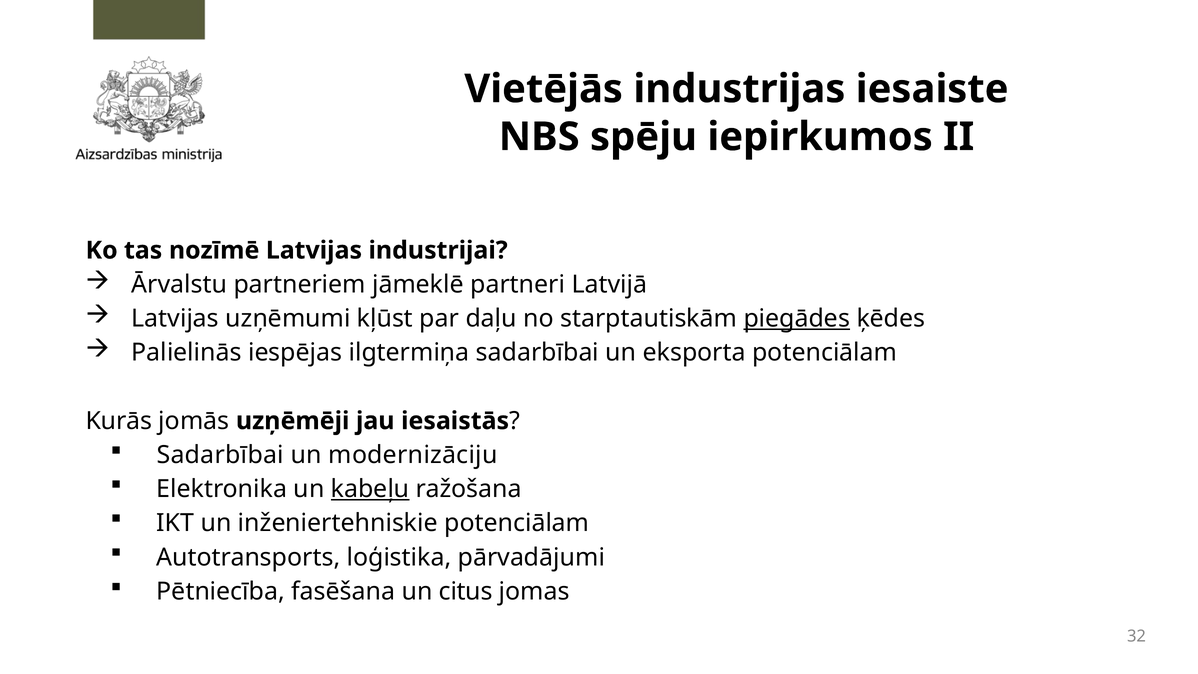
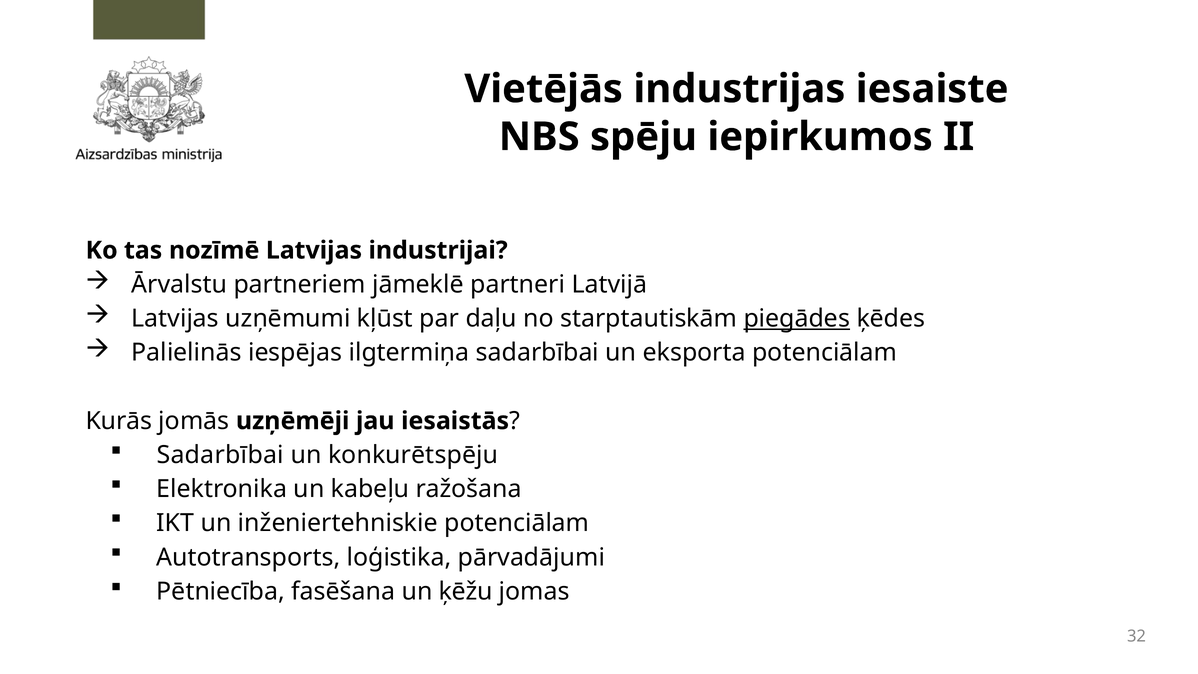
modernizāciju: modernizāciju -> konkurētspēju
kabeļu underline: present -> none
citus: citus -> ķēžu
